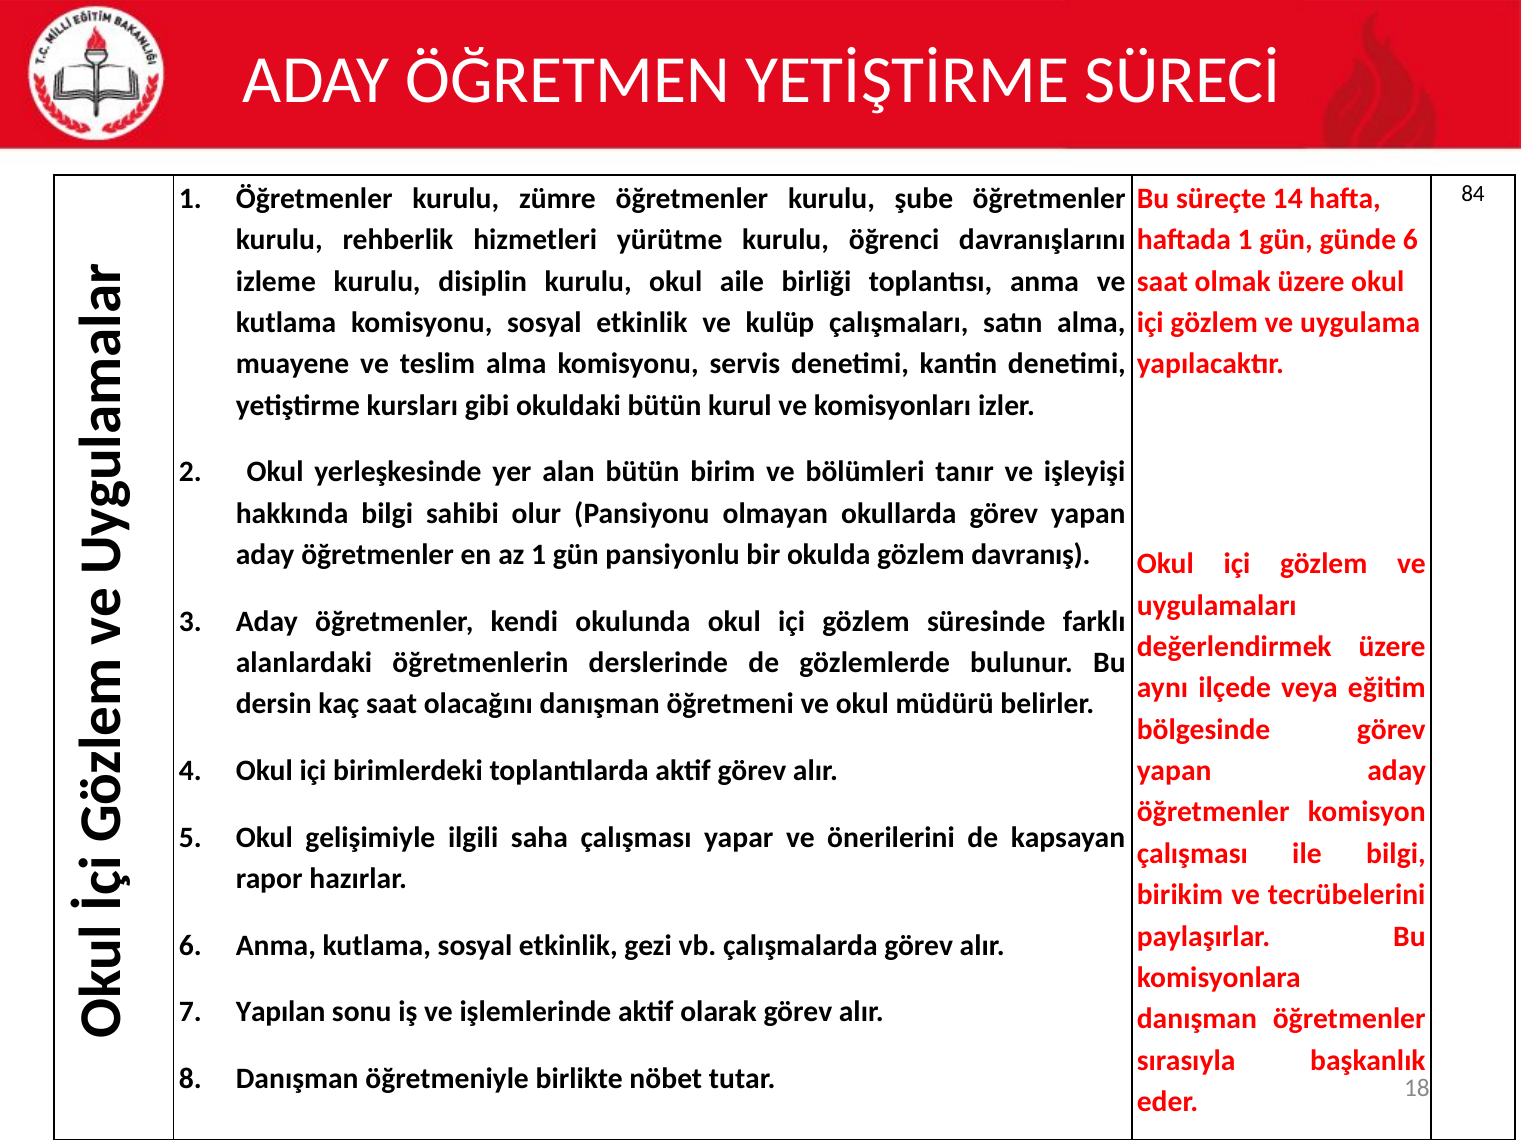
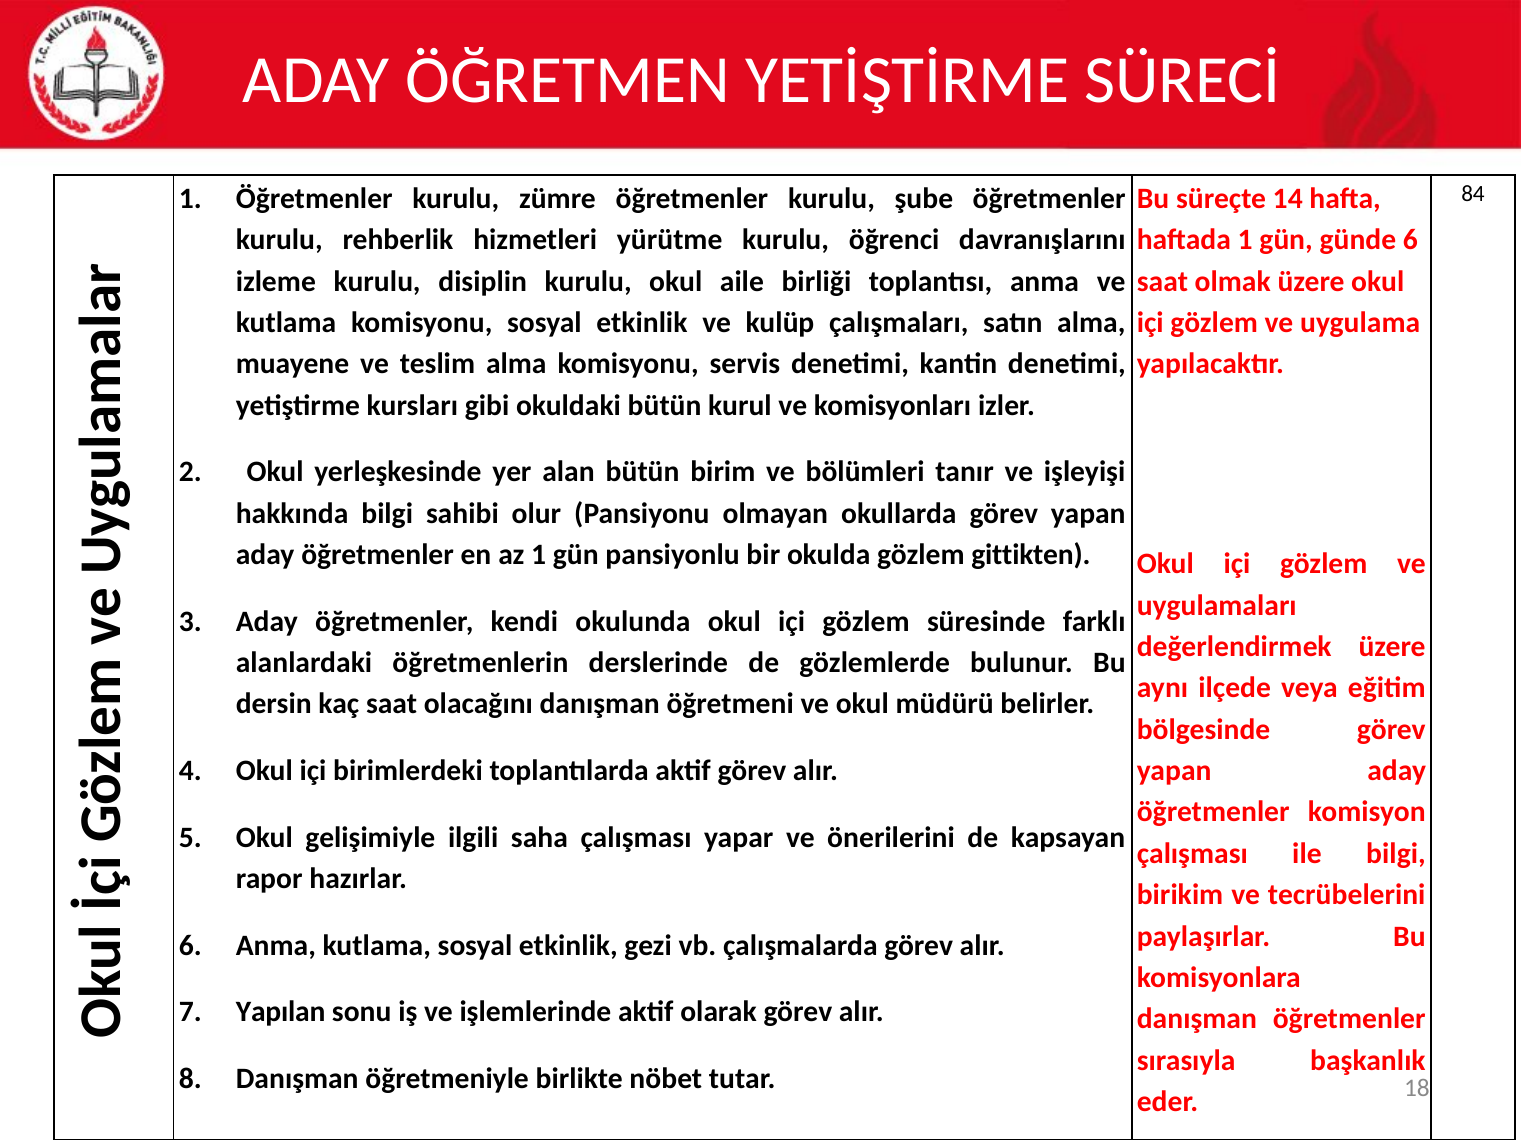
davranış: davranış -> gittikten
